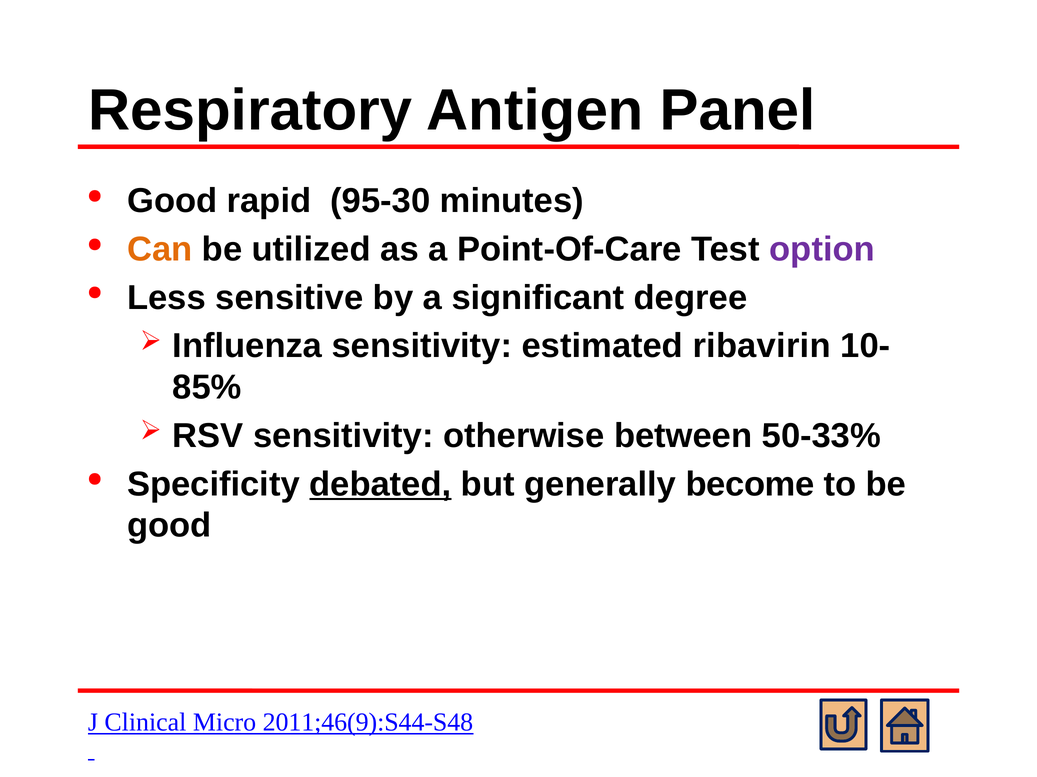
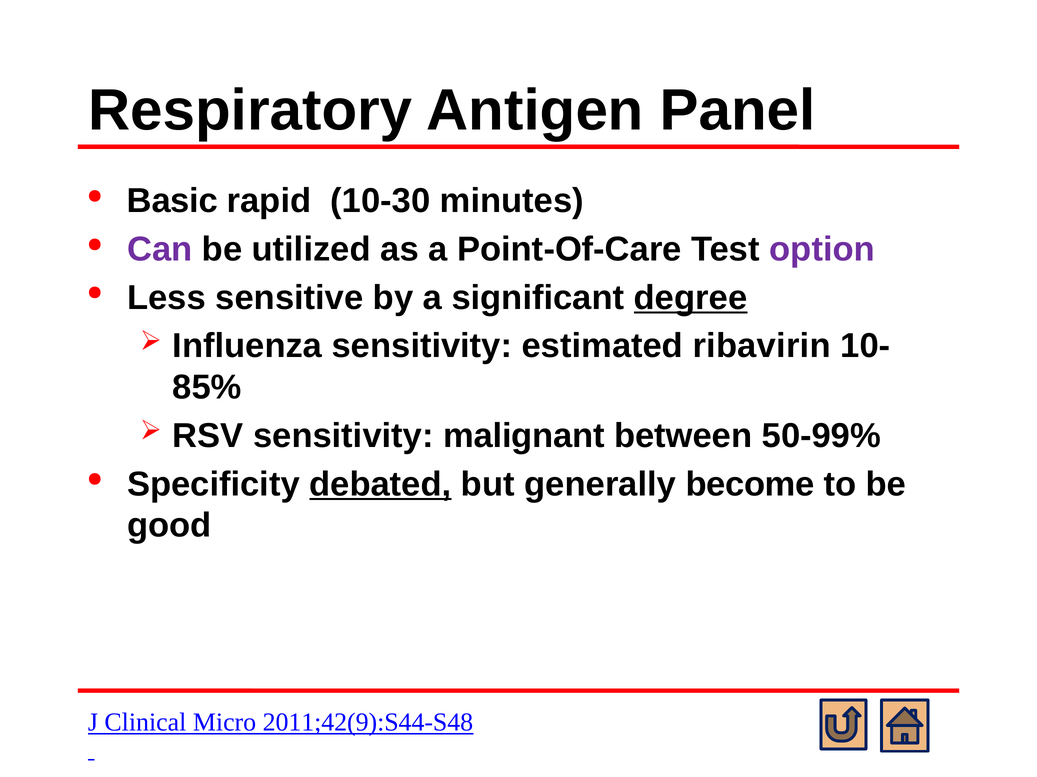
Good at (172, 201): Good -> Basic
95-30: 95-30 -> 10-30
Can colour: orange -> purple
degree underline: none -> present
otherwise: otherwise -> malignant
50-33%: 50-33% -> 50-99%
2011;46(9):S44-S48: 2011;46(9):S44-S48 -> 2011;42(9):S44-S48
